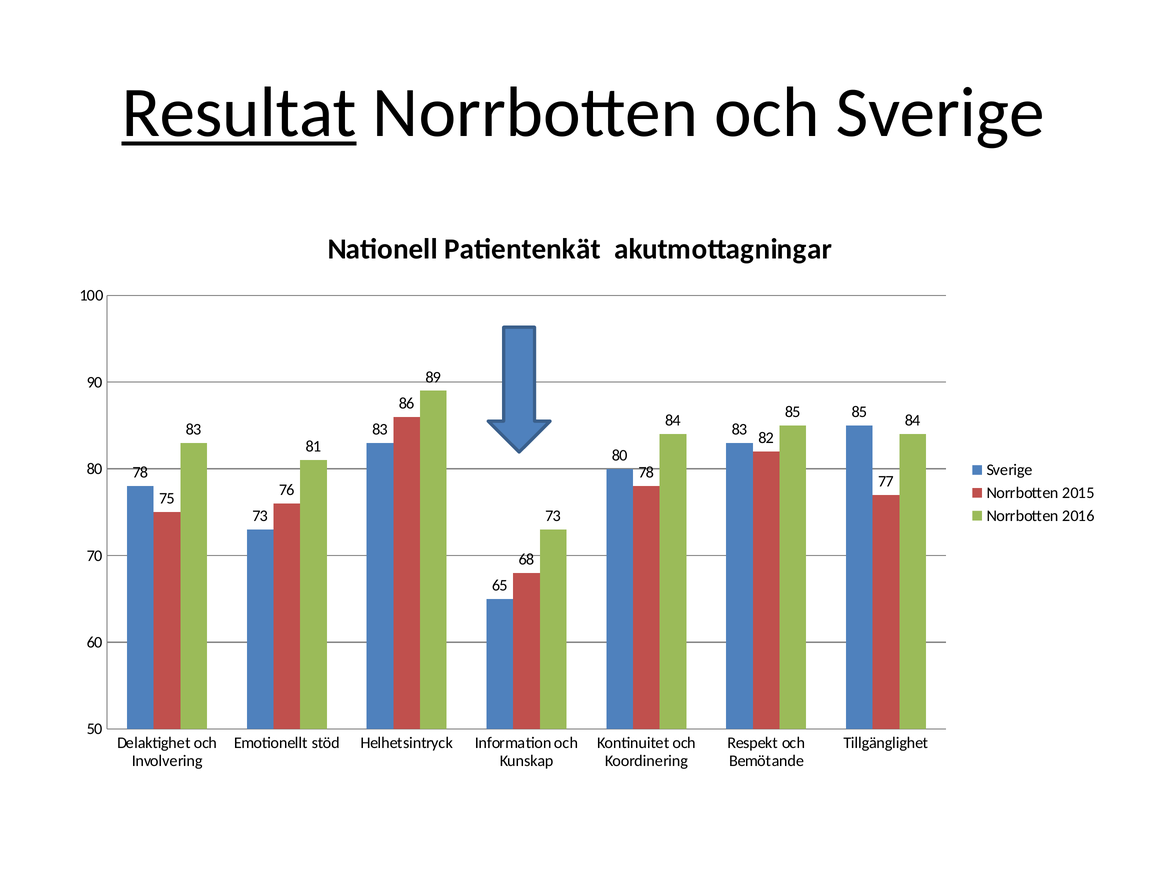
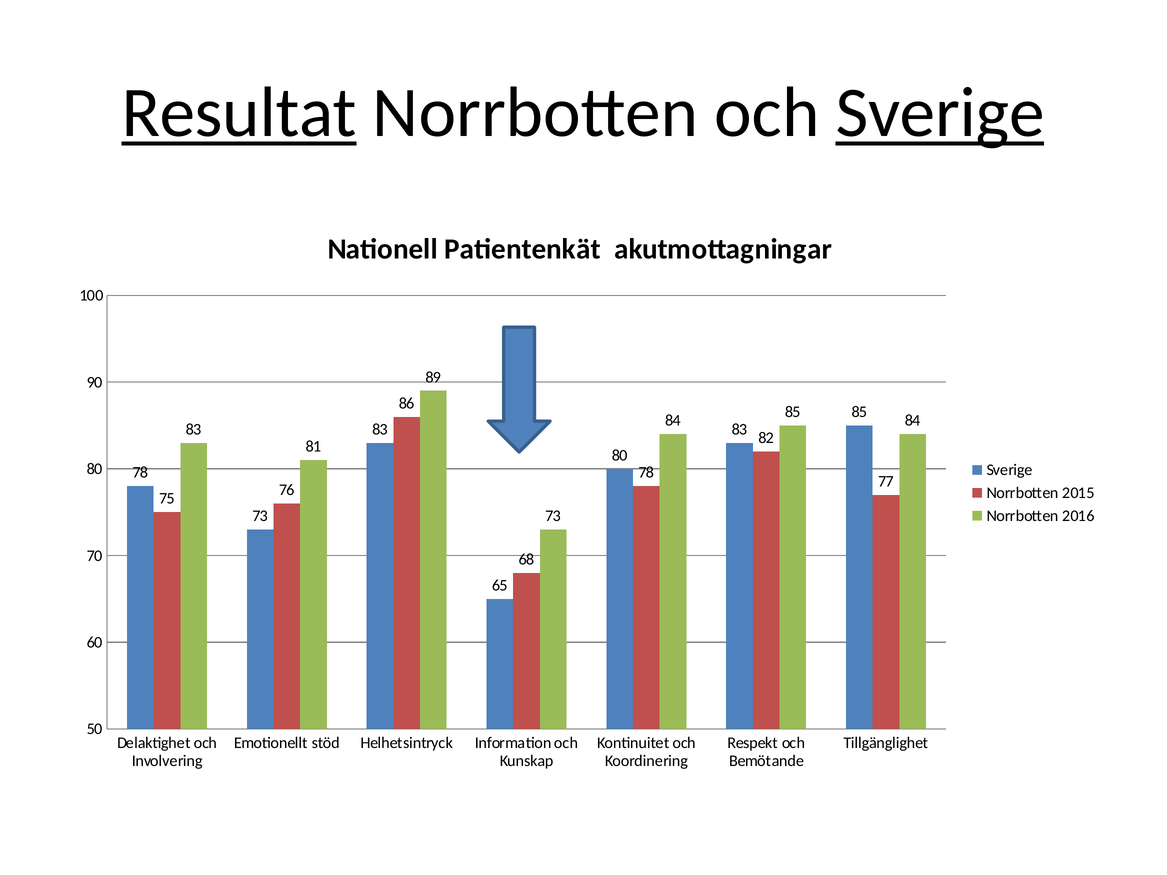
Sverige at (940, 113) underline: none -> present
